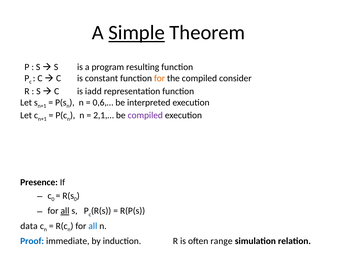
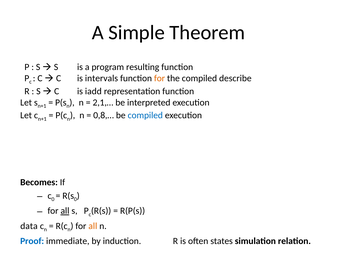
Simple underline: present -> none
constant: constant -> intervals
consider: consider -> describe
0,6,…: 0,6,… -> 2,1,…
2,1,…: 2,1,… -> 0,8,…
compiled at (145, 115) colour: purple -> blue
Presence: Presence -> Becomes
all at (93, 226) colour: blue -> orange
range: range -> states
